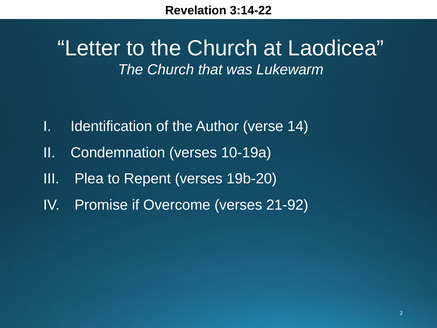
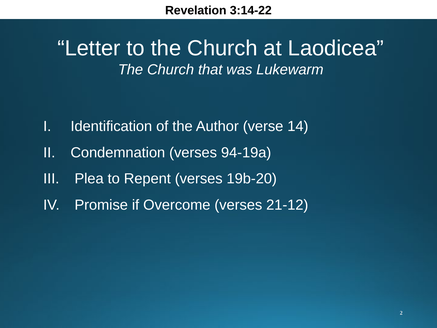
10-19a: 10-19a -> 94-19a
21-92: 21-92 -> 21-12
